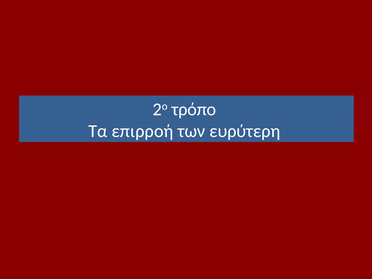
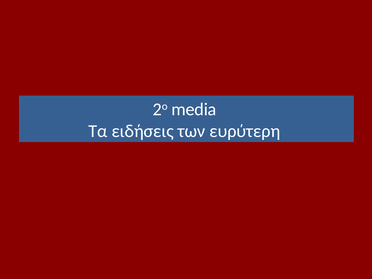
τρόπο: τρόπο -> media
επιρροή: επιρροή -> ειδήσεις
